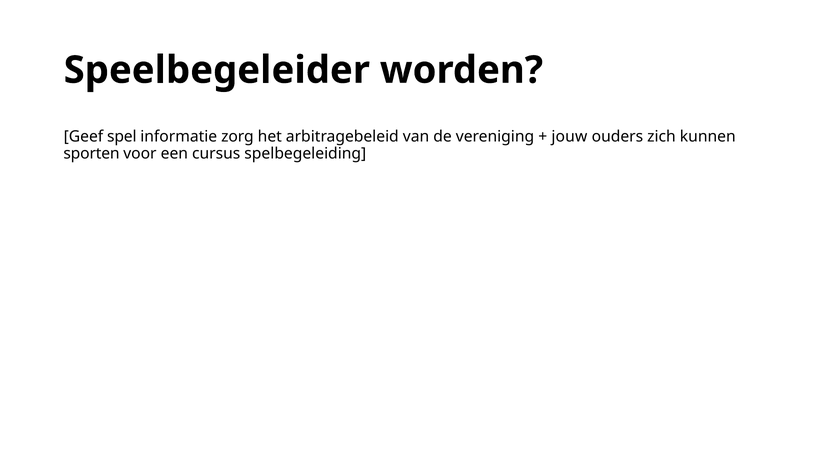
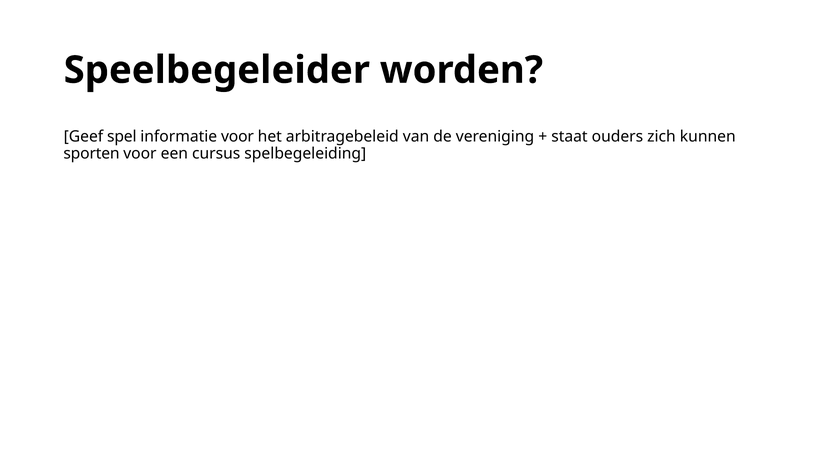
informatie zorg: zorg -> voor
jouw: jouw -> staat
